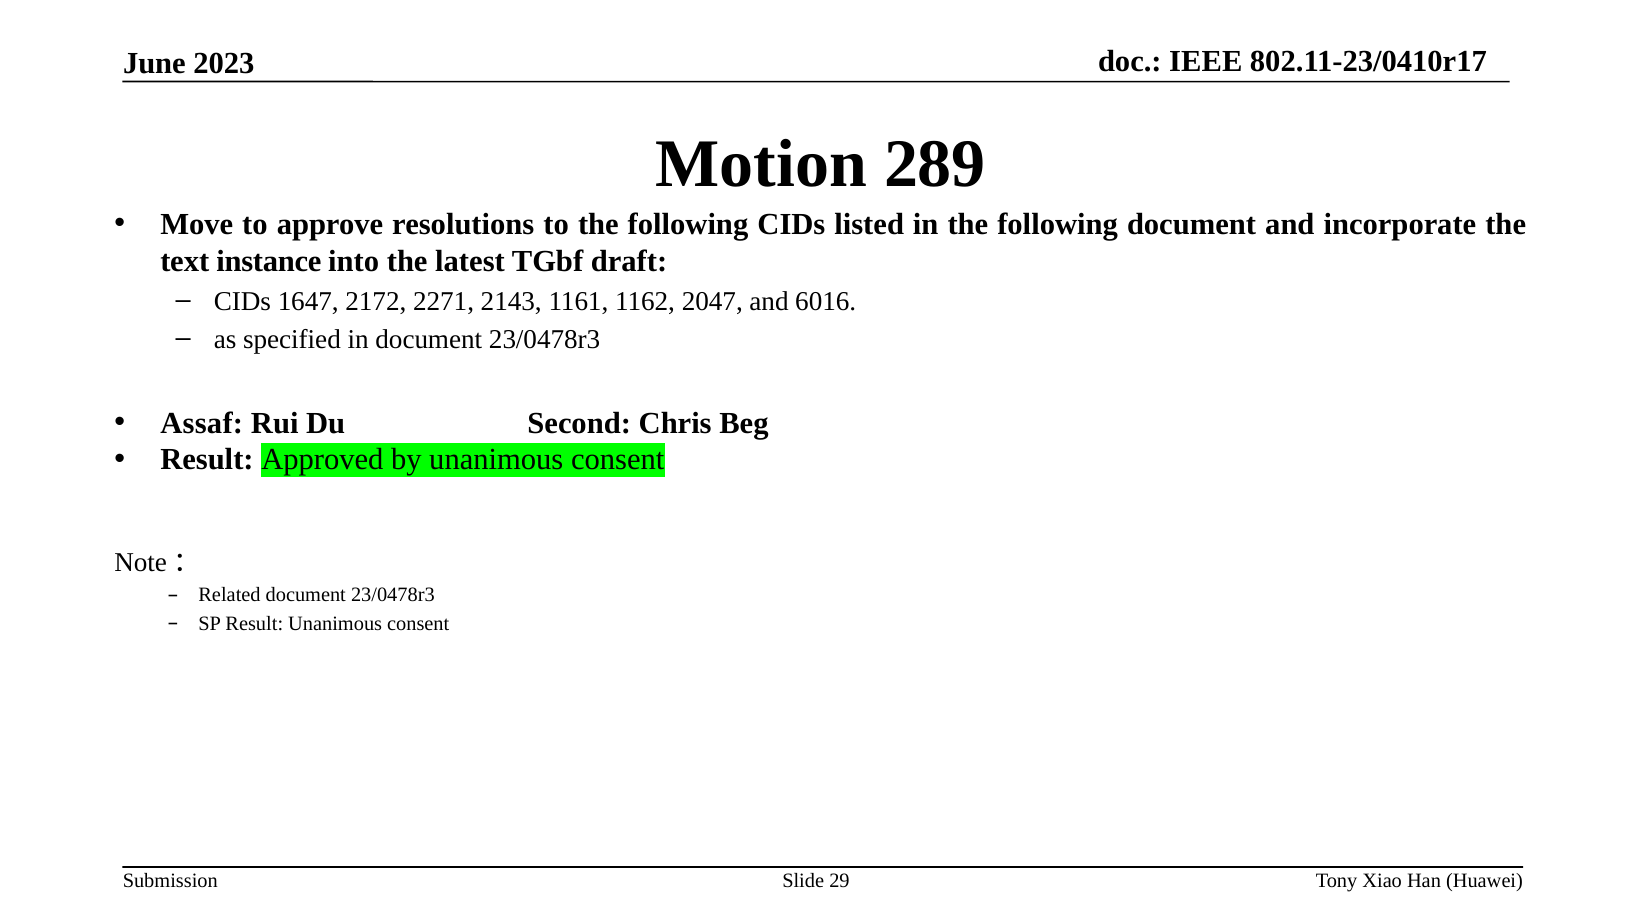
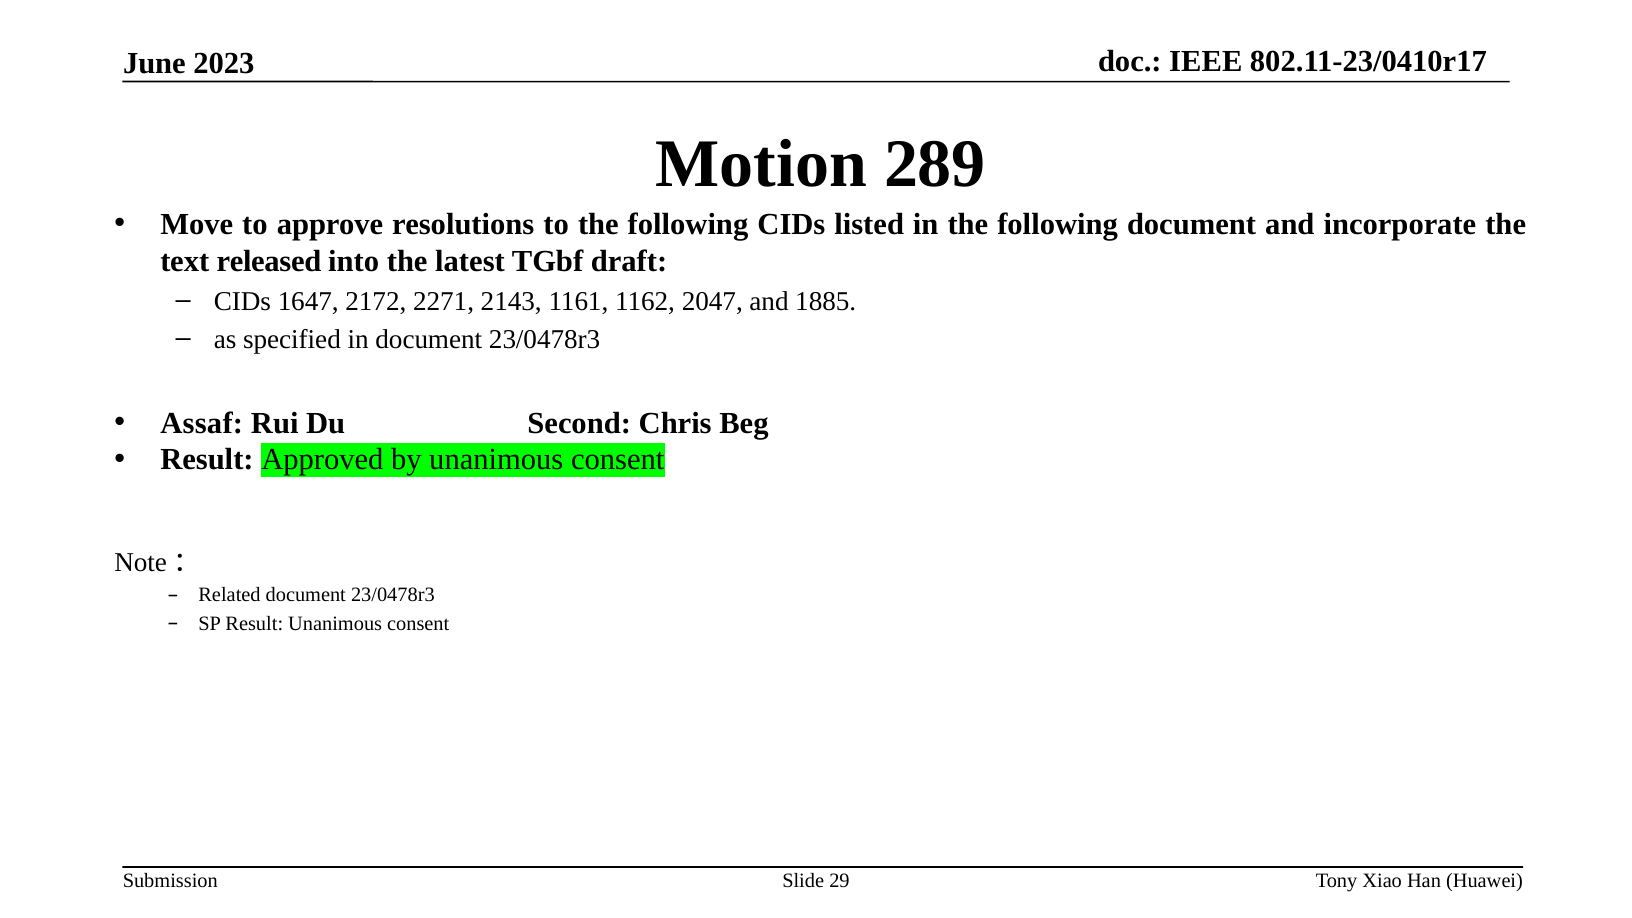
instance: instance -> released
6016: 6016 -> 1885
